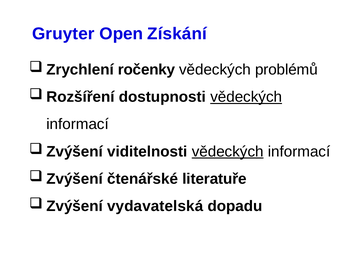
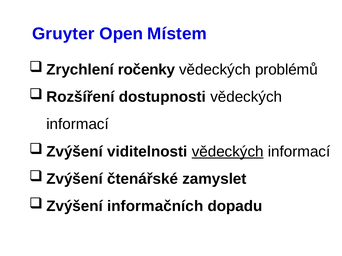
Získání: Získání -> Místem
vědeckých at (246, 97) underline: present -> none
literatuře: literatuře -> zamyslet
vydavatelská: vydavatelská -> informačních
